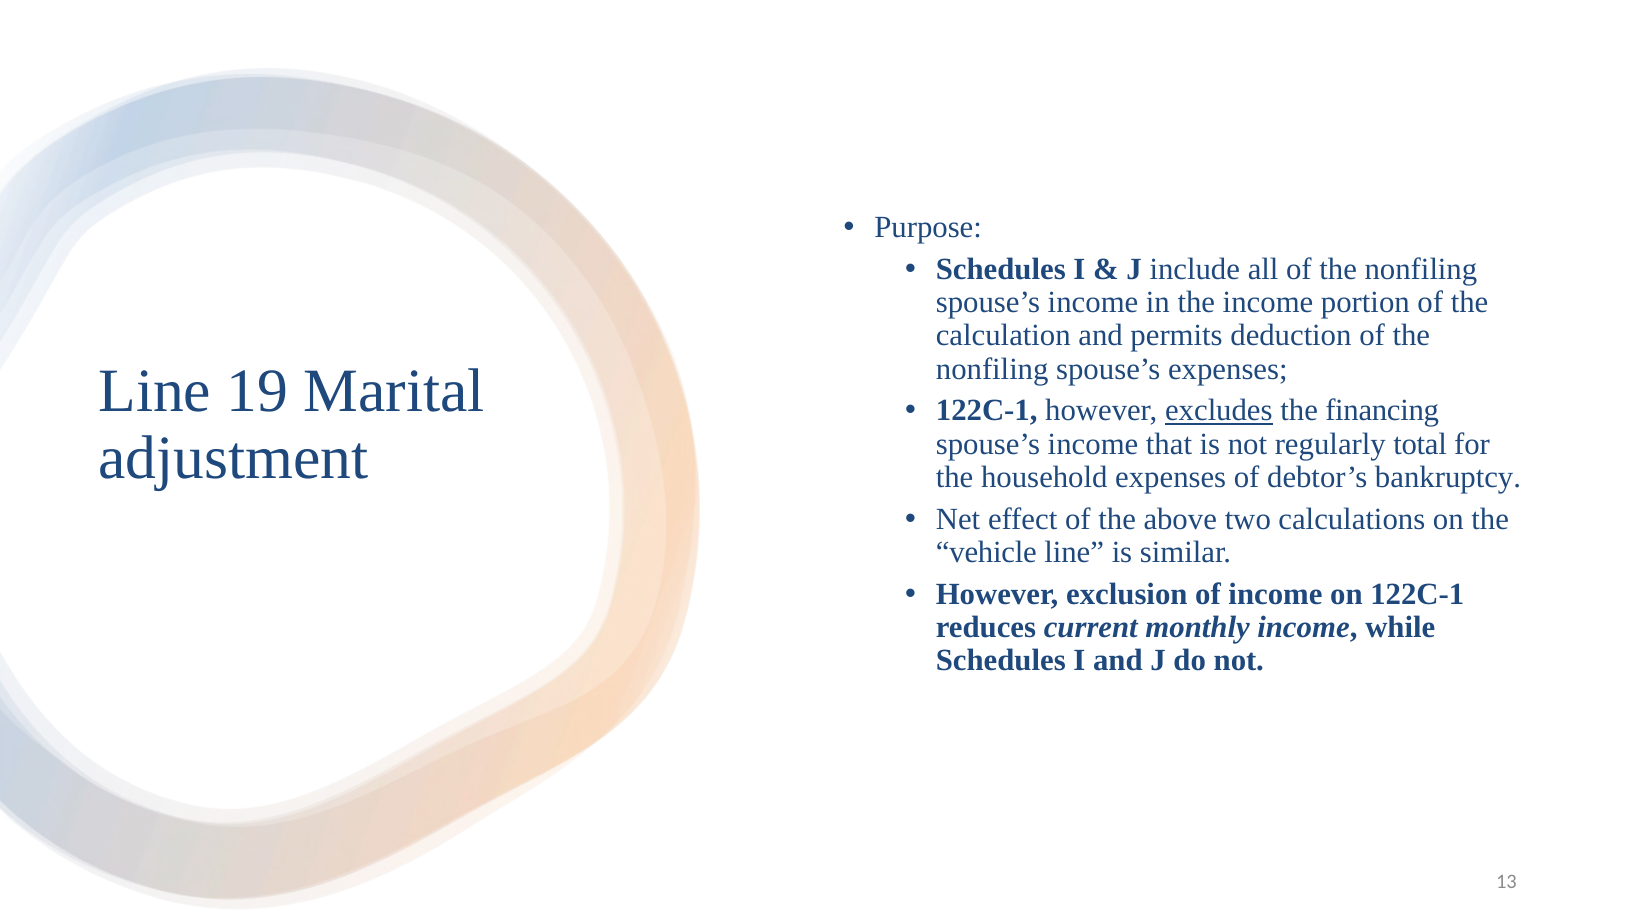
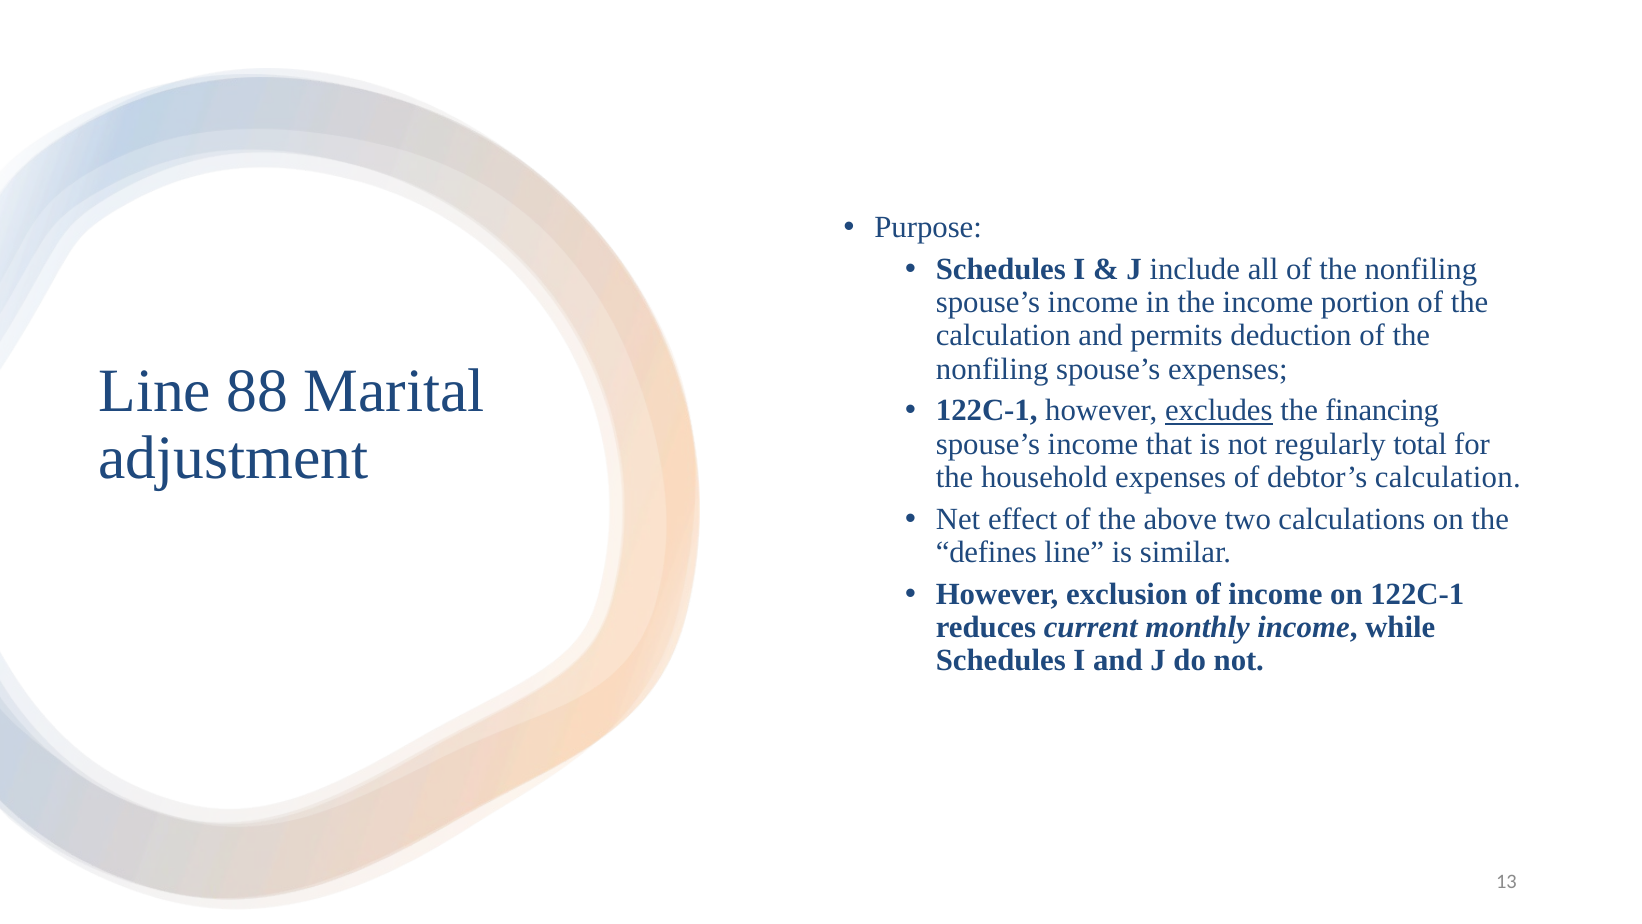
19: 19 -> 88
debtor’s bankruptcy: bankruptcy -> calculation
vehicle: vehicle -> defines
